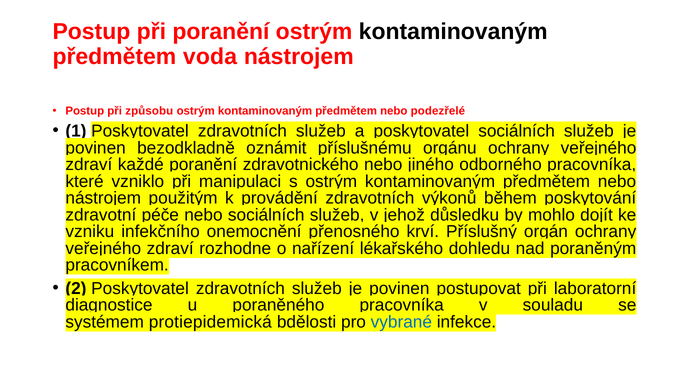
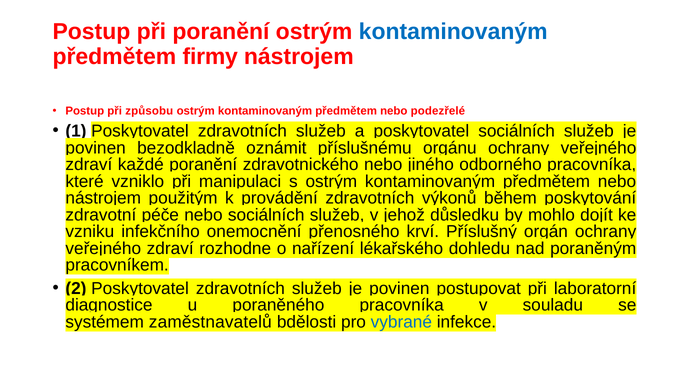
kontaminovaným at (453, 32) colour: black -> blue
voda: voda -> firmy
protiepidemická: protiepidemická -> zaměstnavatelů
